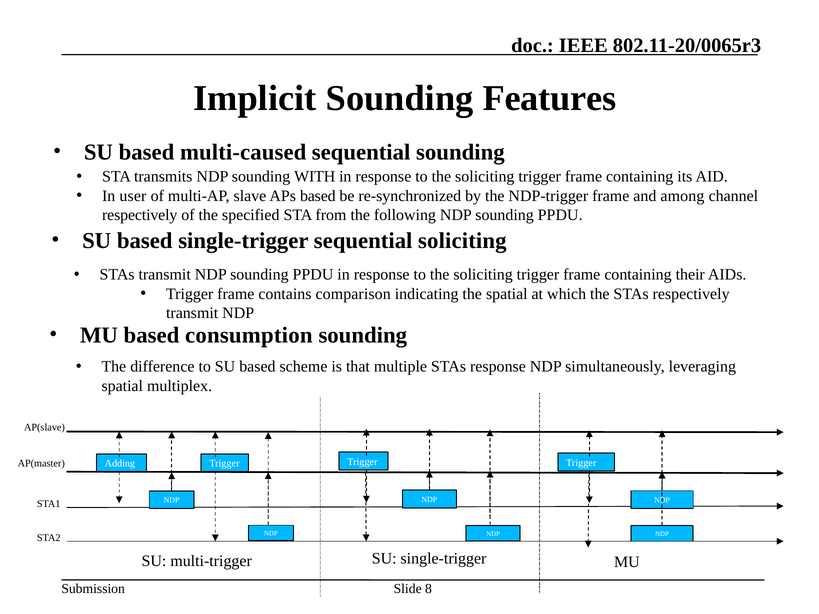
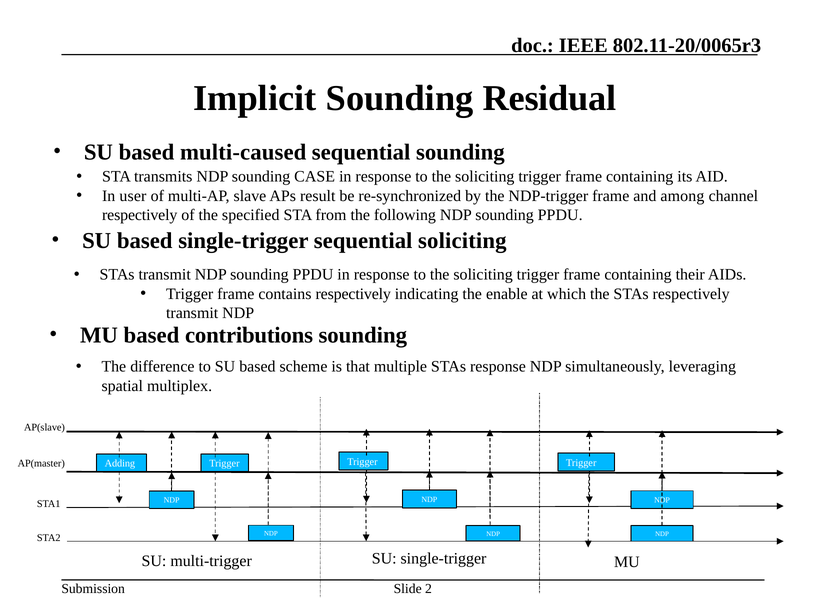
Features: Features -> Residual
WITH: WITH -> CASE
APs based: based -> result
contains comparison: comparison -> respectively
the spatial: spatial -> enable
consumption: consumption -> contributions
8: 8 -> 2
